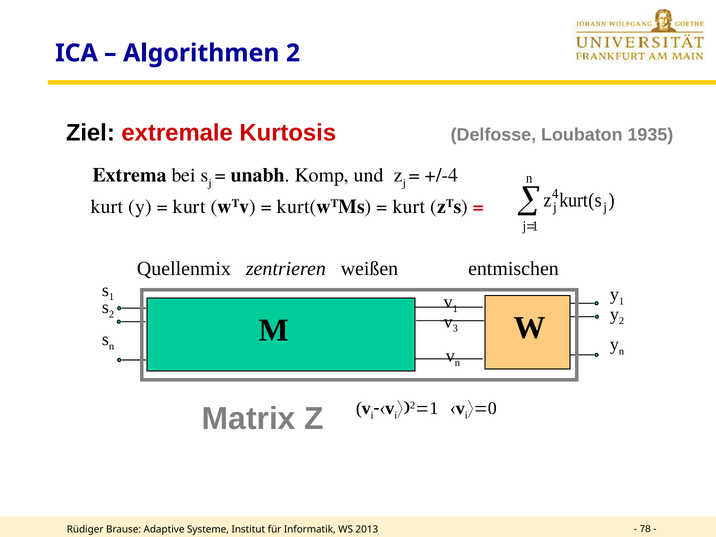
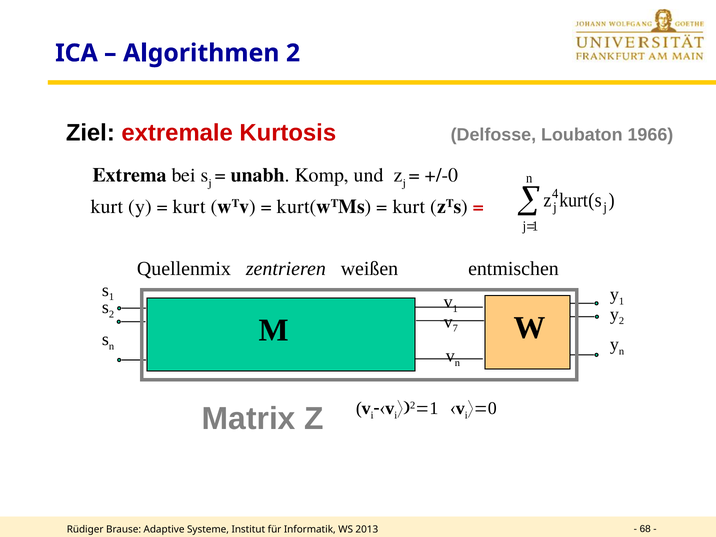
1935: 1935 -> 1966
+/-4: +/-4 -> +/-0
3: 3 -> 7
78: 78 -> 68
